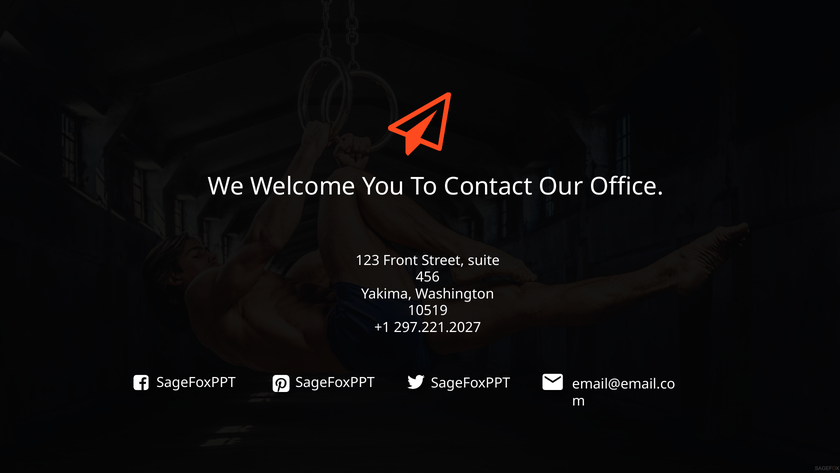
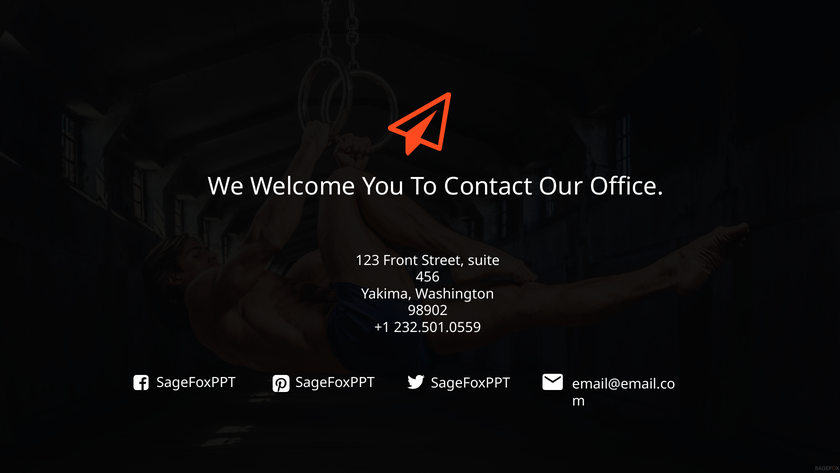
10519: 10519 -> 98902
297.221.2027: 297.221.2027 -> 232.501.0559
